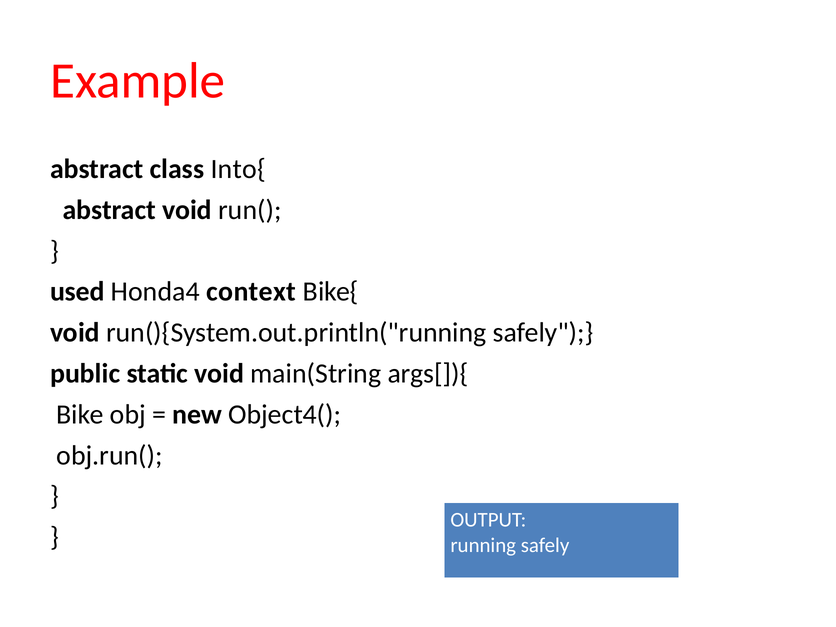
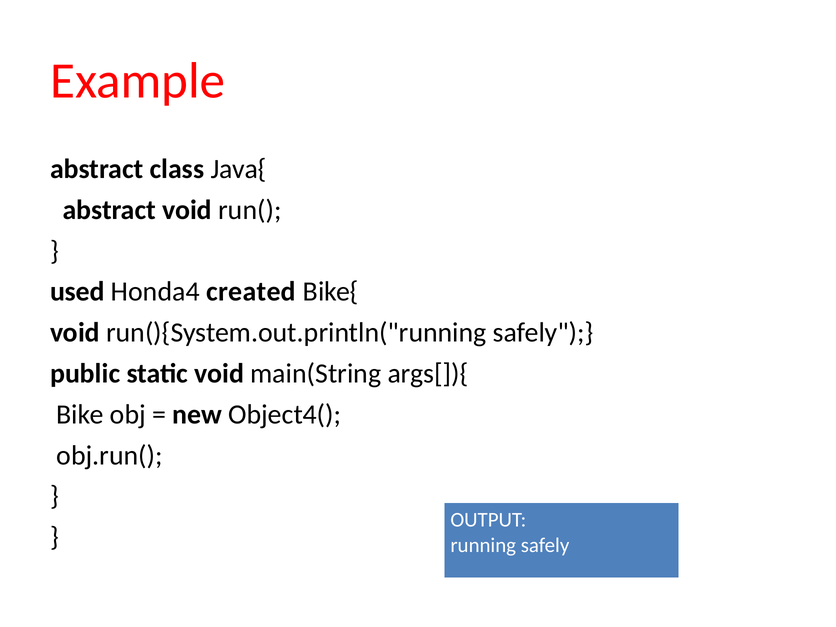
Into{: Into{ -> Java{
context: context -> created
